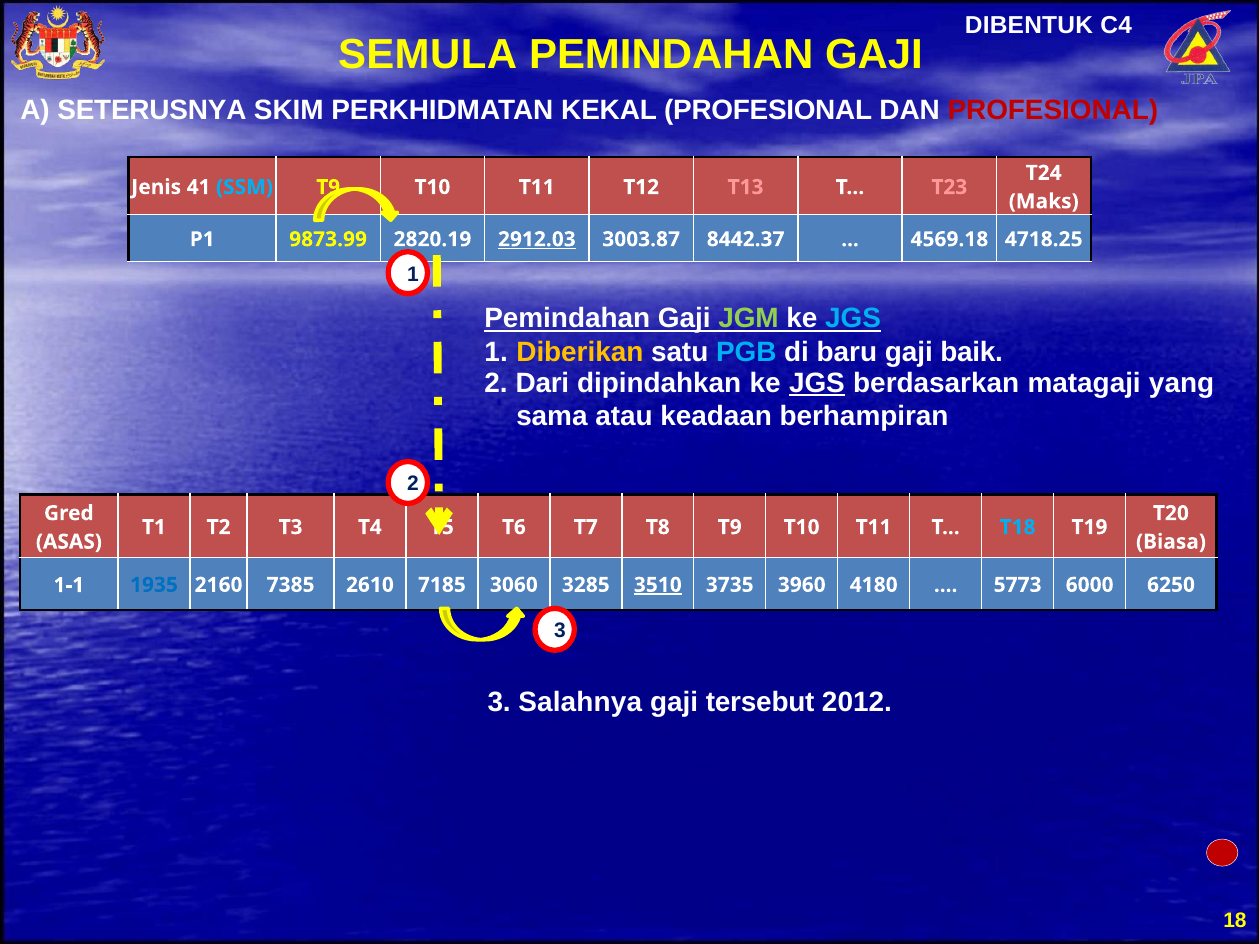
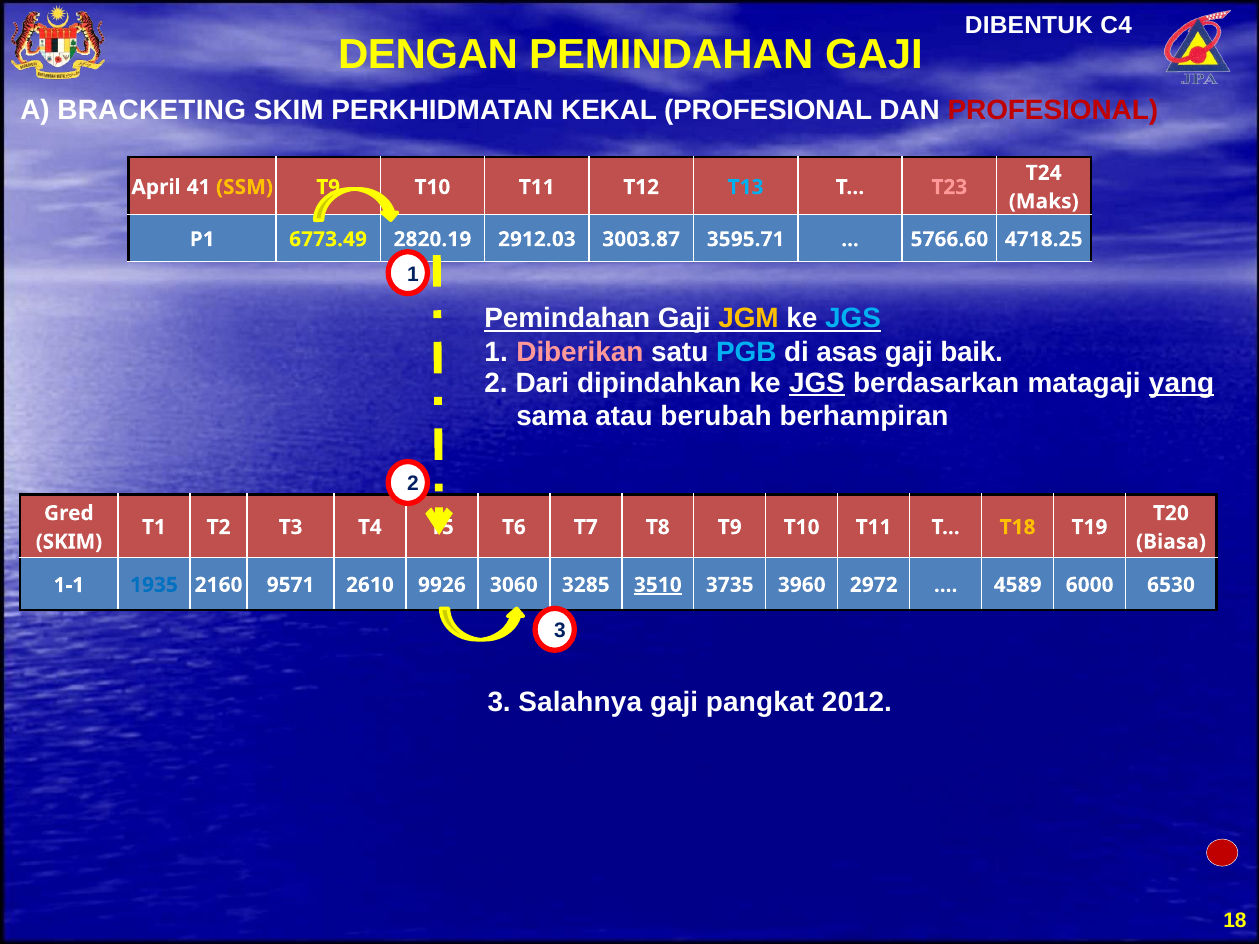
SEMULA: SEMULA -> DENGAN
SETERUSNYA: SETERUSNYA -> BRACKETING
Jenis: Jenis -> April
SSM colour: light blue -> yellow
T13 colour: pink -> light blue
9873.99: 9873.99 -> 6773.49
2912.03 underline: present -> none
8442.37: 8442.37 -> 3595.71
4569.18: 4569.18 -> 5766.60
JGM colour: light green -> yellow
Diberikan colour: yellow -> pink
baru: baru -> asas
yang underline: none -> present
keadaan: keadaan -> berubah
T18 colour: light blue -> yellow
ASAS at (69, 542): ASAS -> SKIM
7385: 7385 -> 9571
7185: 7185 -> 9926
4180: 4180 -> 2972
5773: 5773 -> 4589
6250: 6250 -> 6530
tersebut: tersebut -> pangkat
